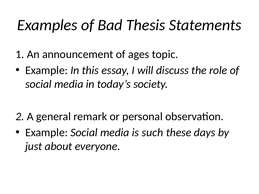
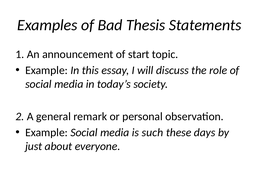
ages: ages -> start
